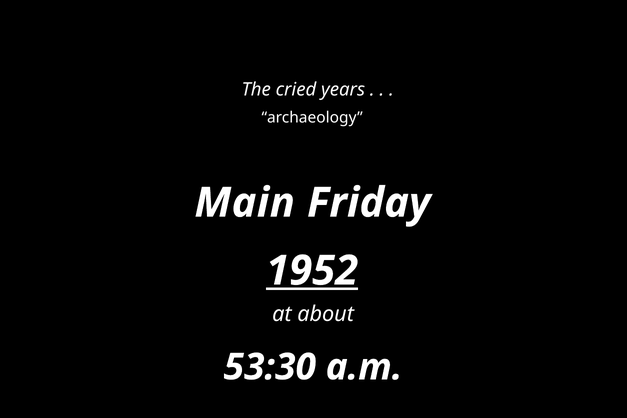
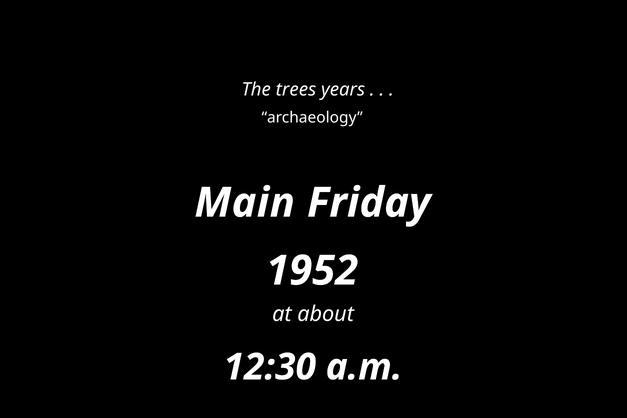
cried: cried -> trees
1952 underline: present -> none
53:30: 53:30 -> 12:30
